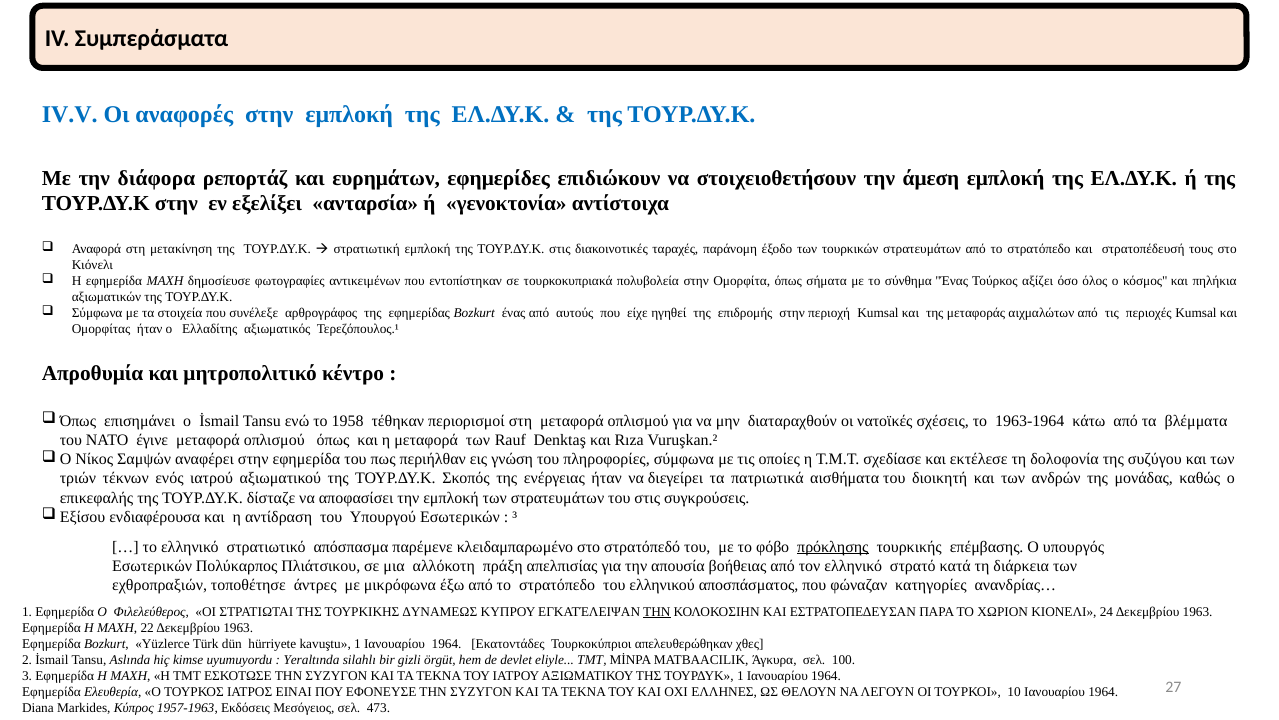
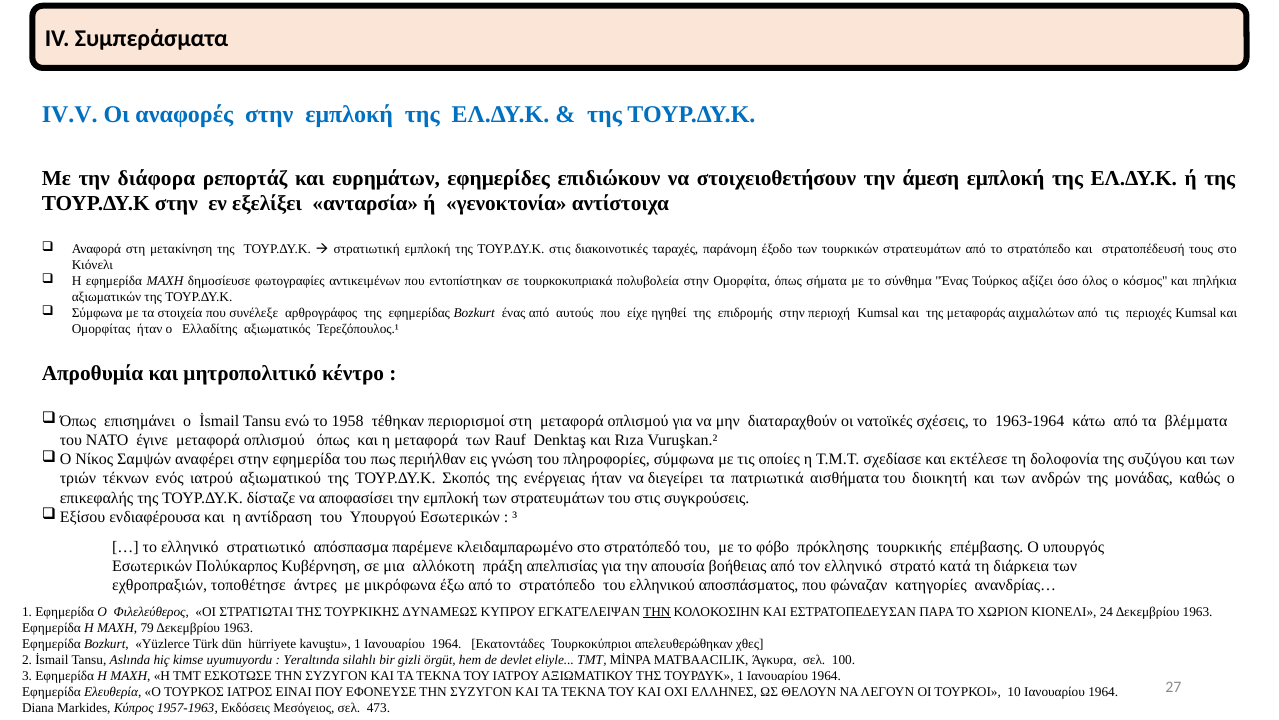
πρόκλησης underline: present -> none
Πλιάτσικου: Πλιάτσικου -> Κυβέρνηση
22: 22 -> 79
